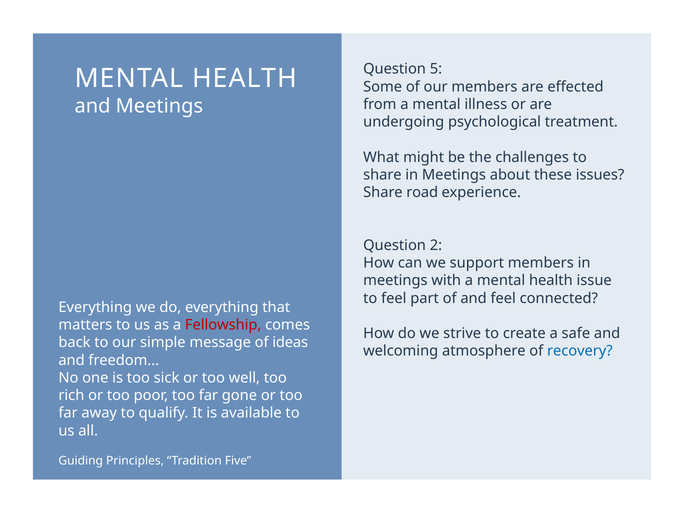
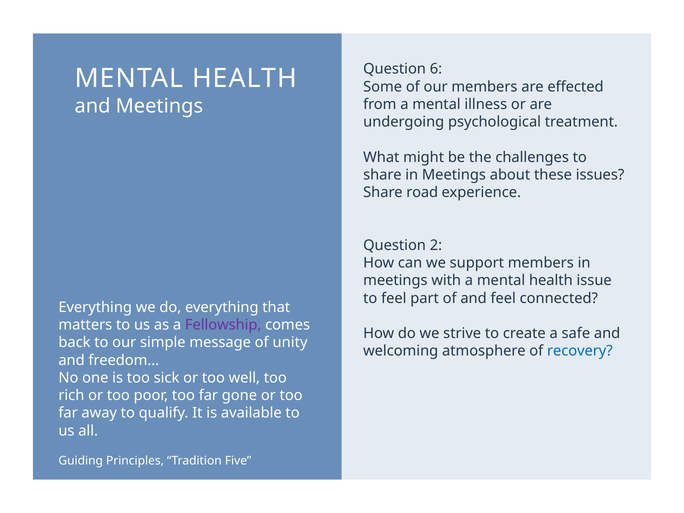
5: 5 -> 6
Fellowship colour: red -> purple
ideas: ideas -> unity
